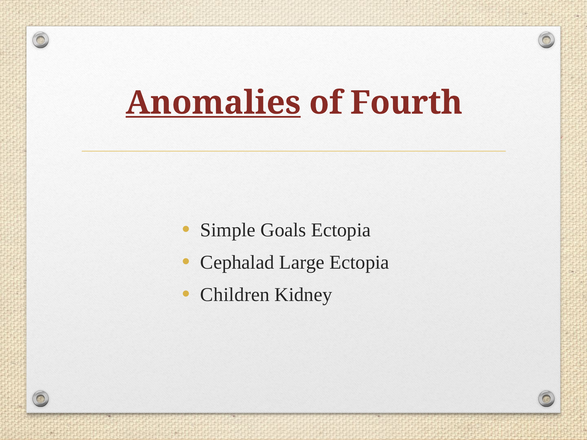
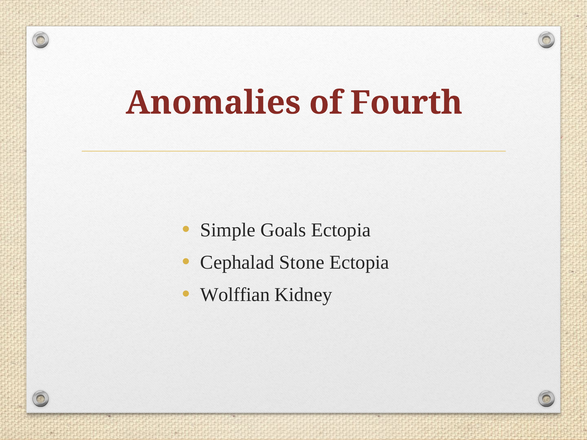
Anomalies underline: present -> none
Large: Large -> Stone
Children: Children -> Wolffian
